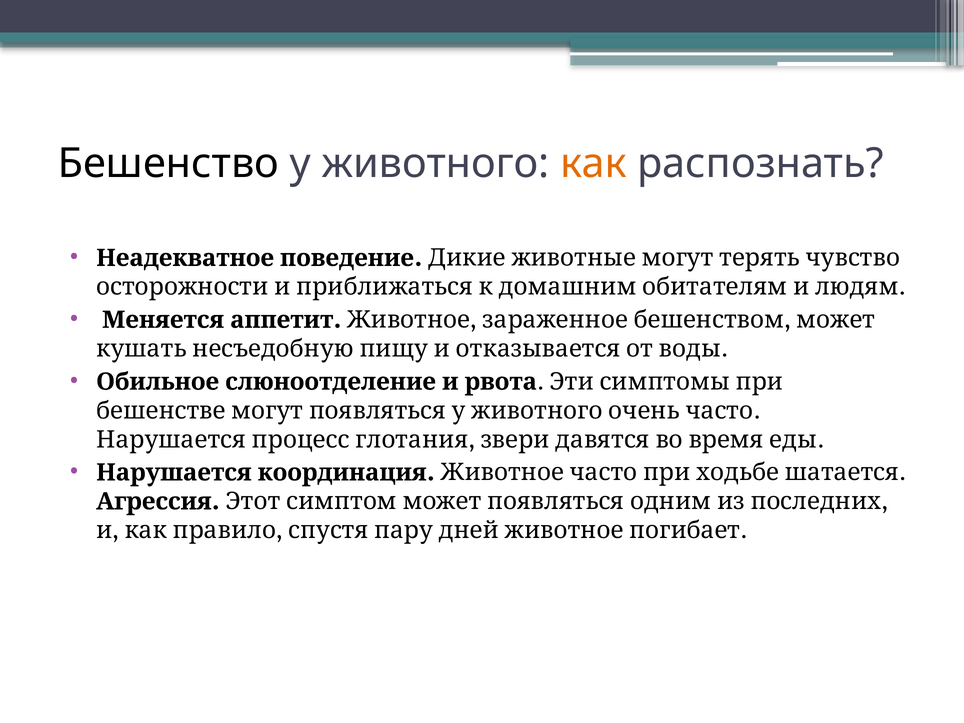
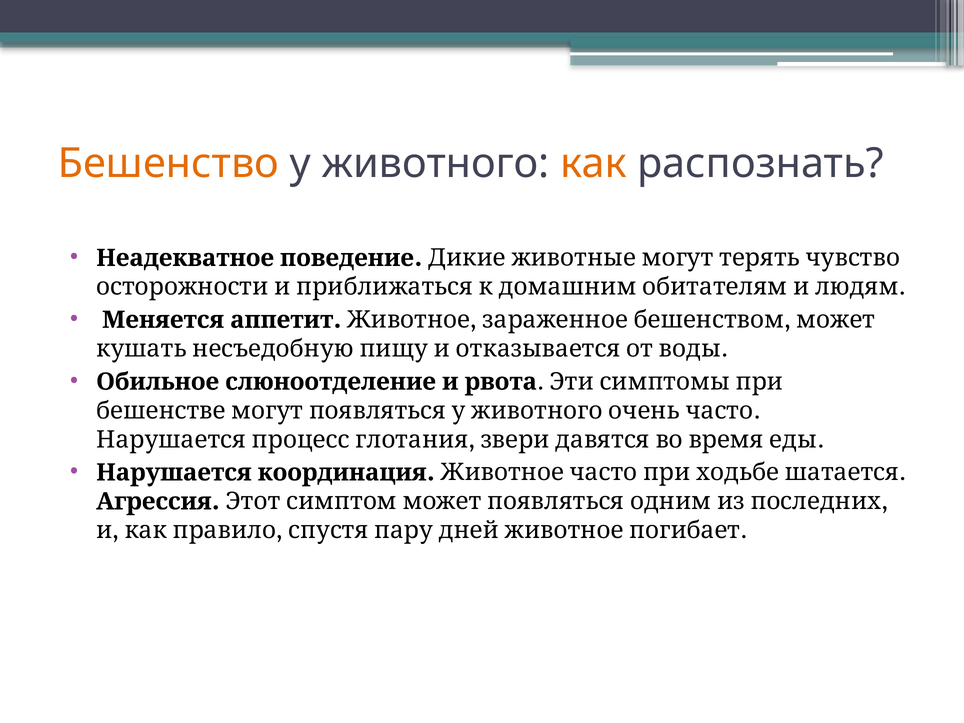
Бешенство colour: black -> orange
